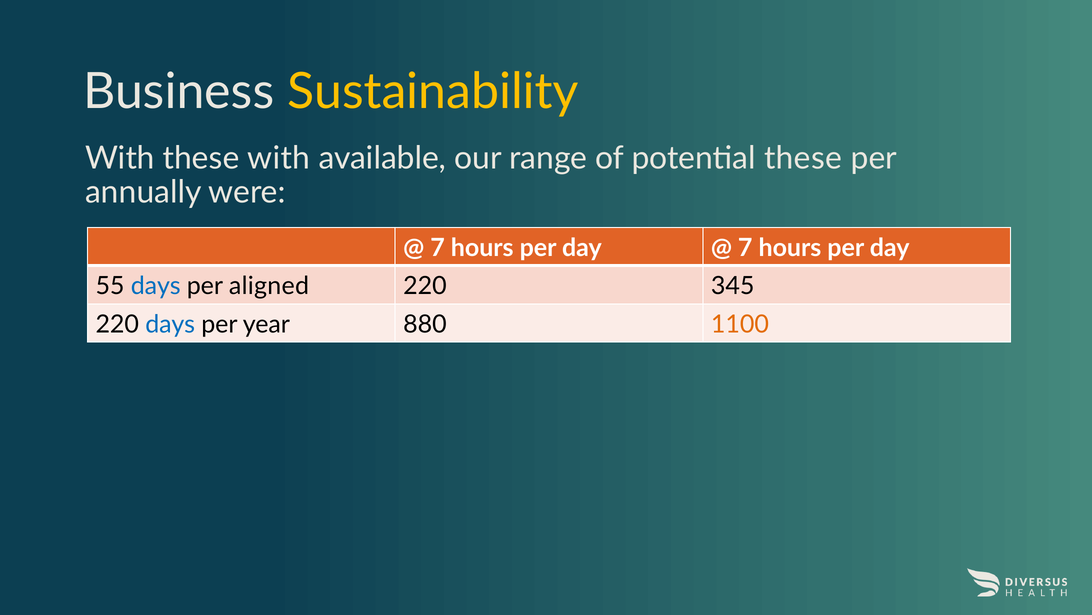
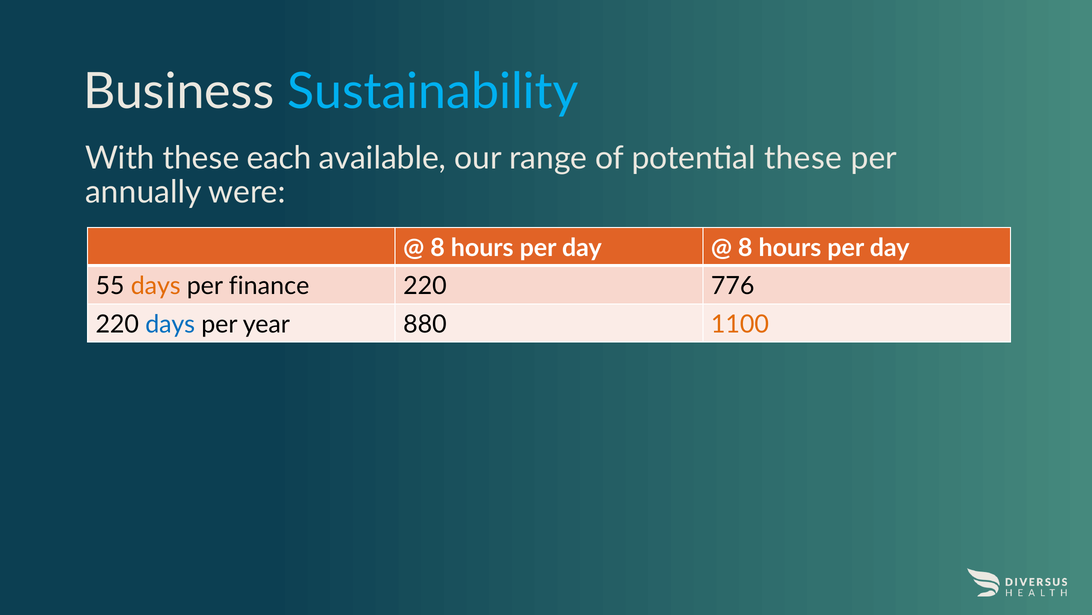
Sustainability colour: yellow -> light blue
these with: with -> each
7 at (438, 248): 7 -> 8
7 at (745, 248): 7 -> 8
days at (156, 286) colour: blue -> orange
aligned: aligned -> finance
345: 345 -> 776
